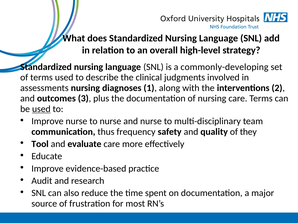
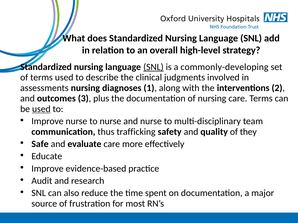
SNL at (153, 67) underline: none -> present
frequency: frequency -> trafficking
Tool: Tool -> Safe
